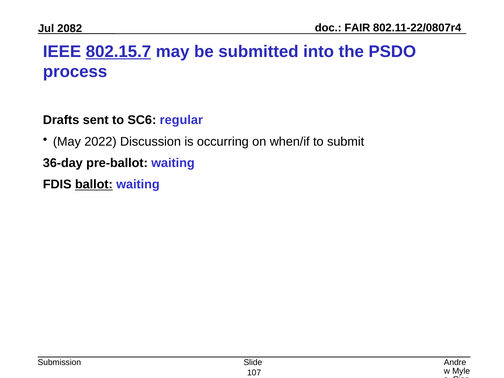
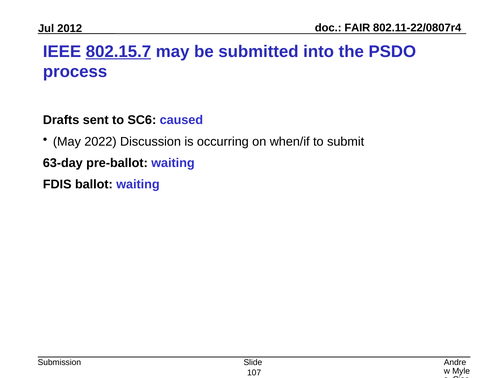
2082: 2082 -> 2012
regular: regular -> caused
36-day: 36-day -> 63-day
ballot underline: present -> none
